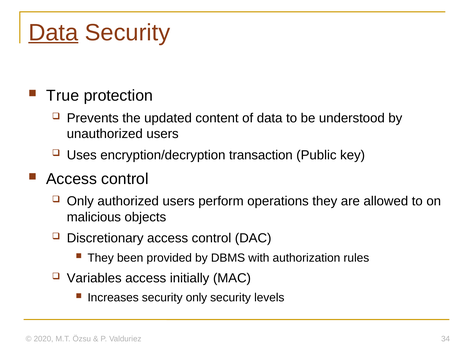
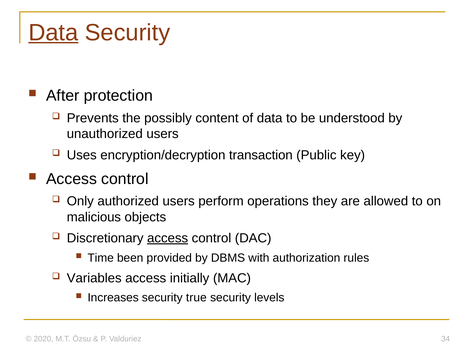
True: True -> After
updated: updated -> possibly
access at (168, 238) underline: none -> present
They at (101, 258): They -> Time
security only: only -> true
